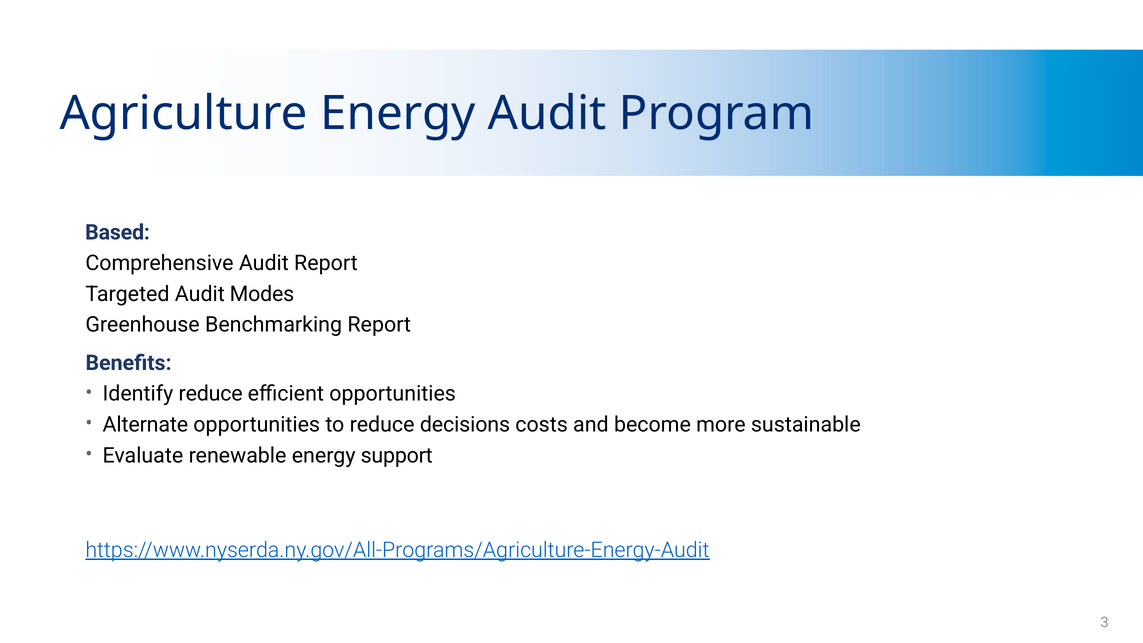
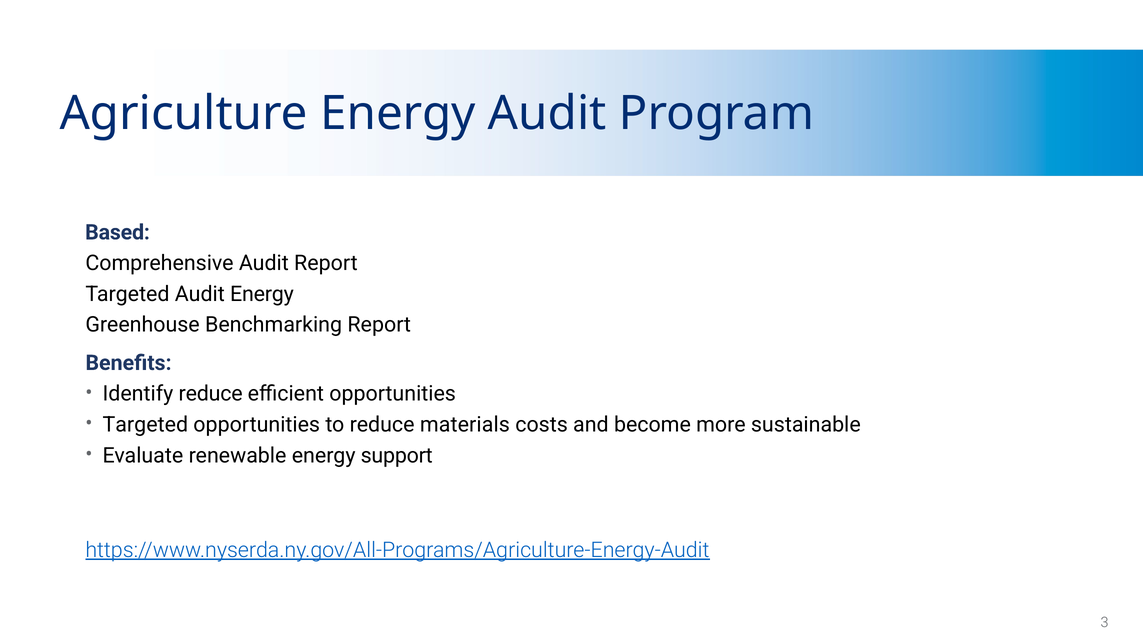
Audit Modes: Modes -> Energy
Alternate at (145, 425): Alternate -> Targeted
decisions: decisions -> materials
